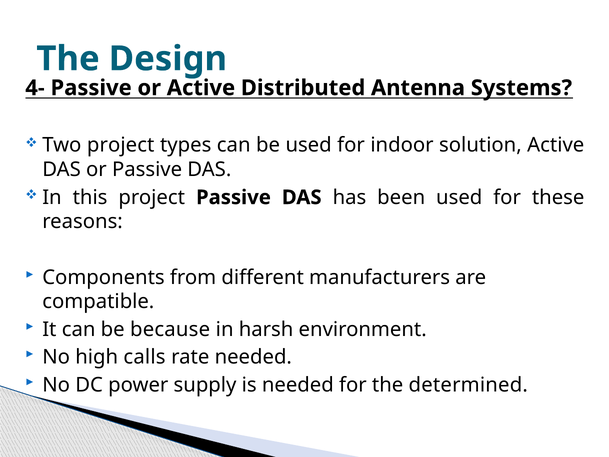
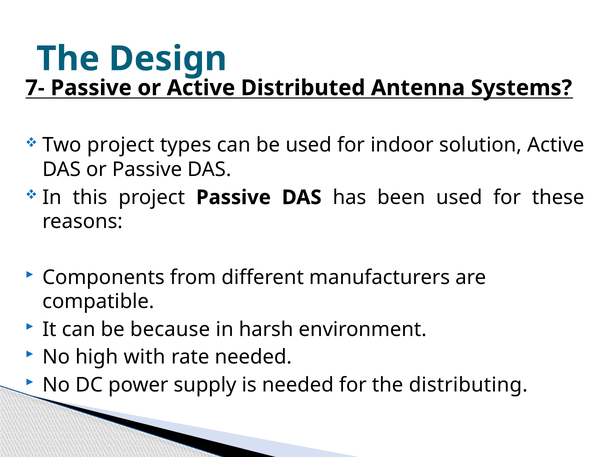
4-: 4- -> 7-
calls: calls -> with
determined: determined -> distributing
